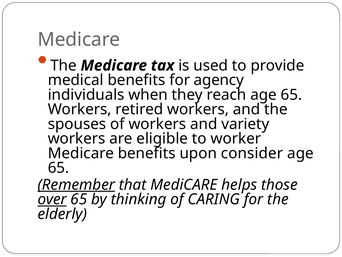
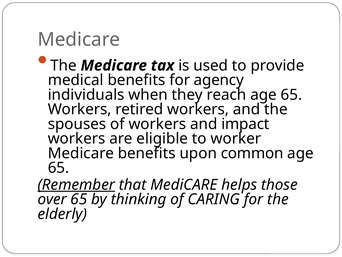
variety: variety -> impact
consider: consider -> common
over underline: present -> none
